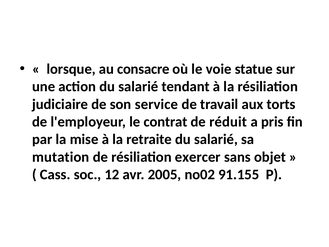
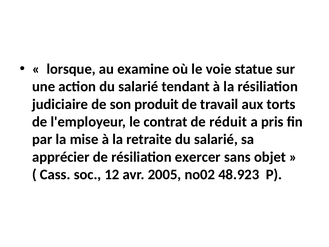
consacre: consacre -> examine
service: service -> produit
mutation: mutation -> apprécier
91.155: 91.155 -> 48.923
